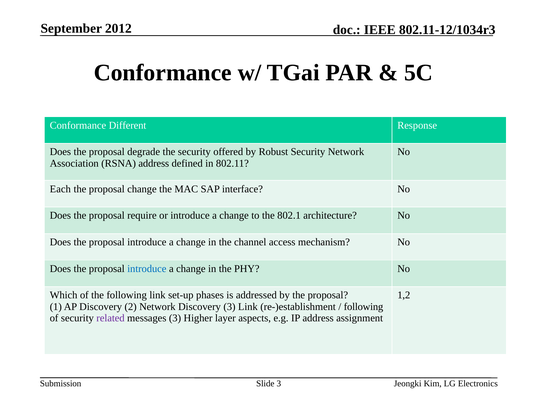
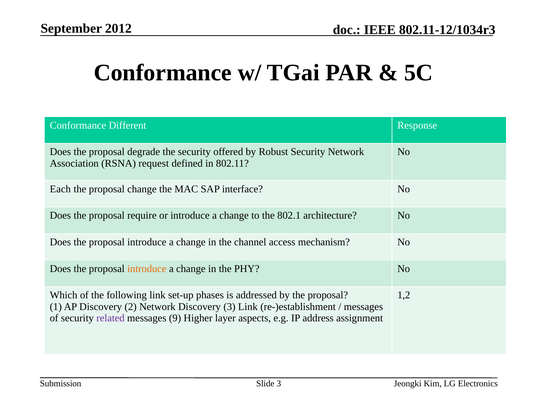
RSNA address: address -> request
introduce at (147, 268) colour: blue -> orange
following at (364, 306): following -> messages
messages 3: 3 -> 9
